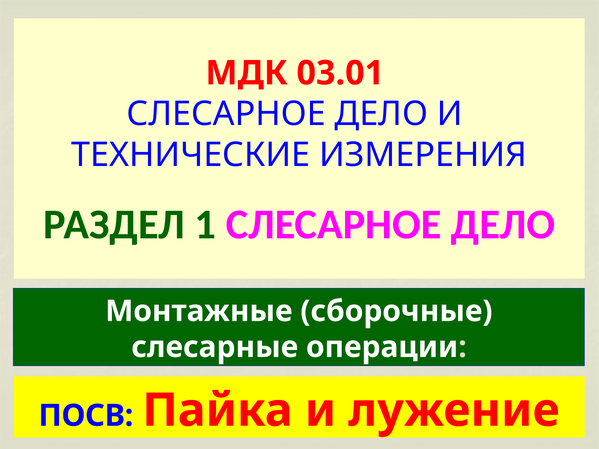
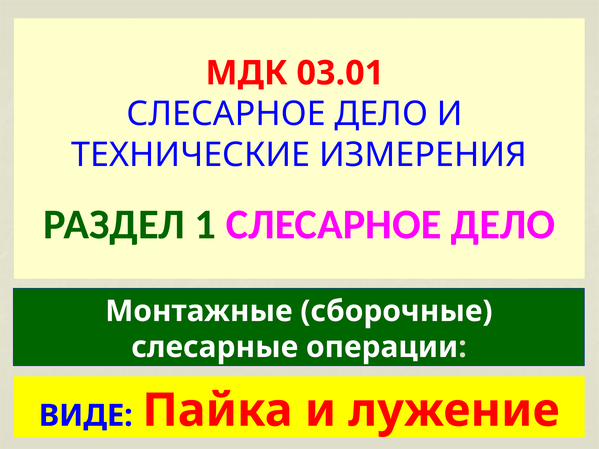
ПОСВ: ПОСВ -> ВИДЕ
